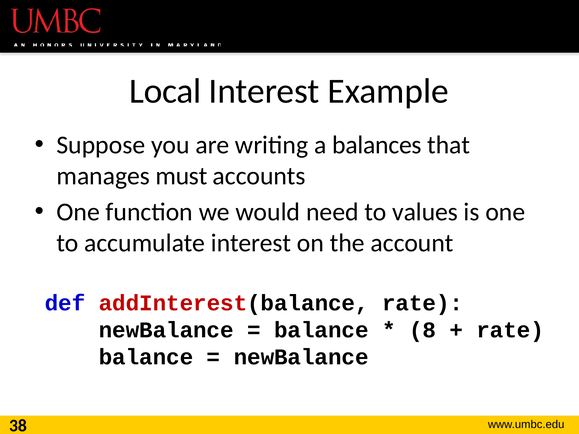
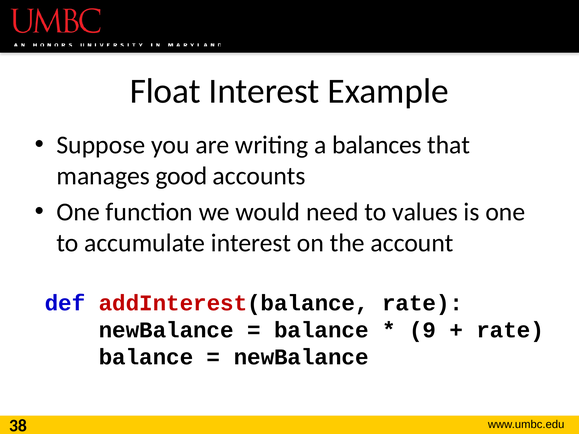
Local: Local -> Float
must: must -> good
8: 8 -> 9
